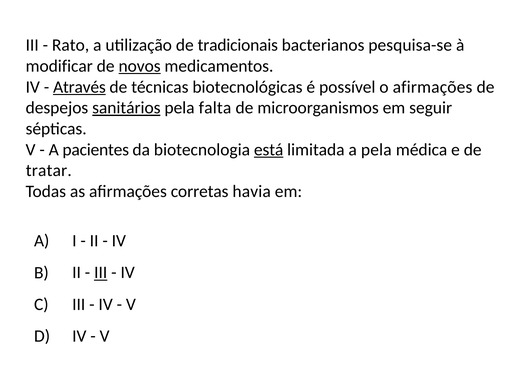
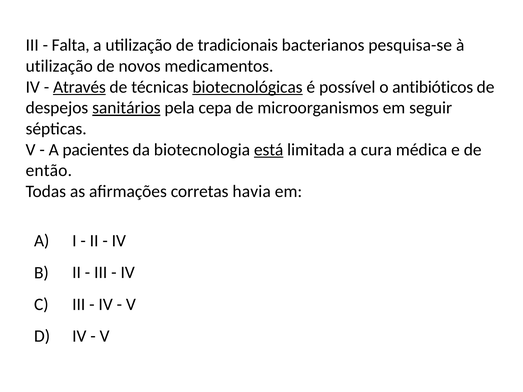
Rato: Rato -> Falta
modificar at (59, 66): modificar -> utilização
novos underline: present -> none
biotecnológicas underline: none -> present
o afirmações: afirmações -> antibióticos
falta: falta -> cepa
a pela: pela -> cura
tratar: tratar -> então
III at (101, 273) underline: present -> none
